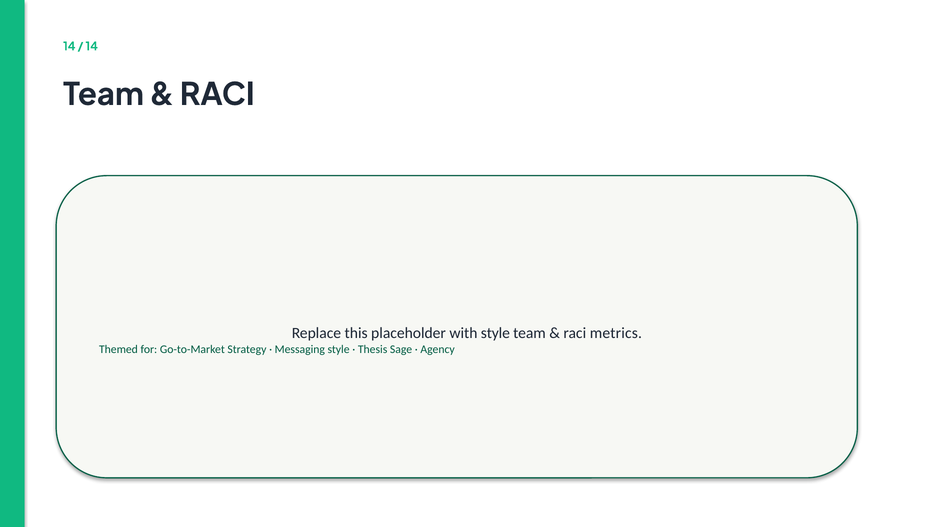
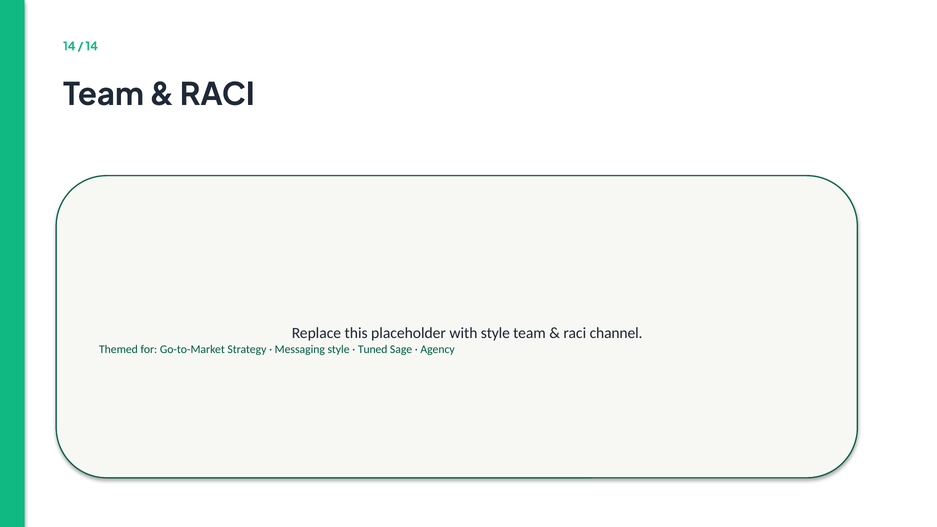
metrics: metrics -> channel
Thesis: Thesis -> Tuned
